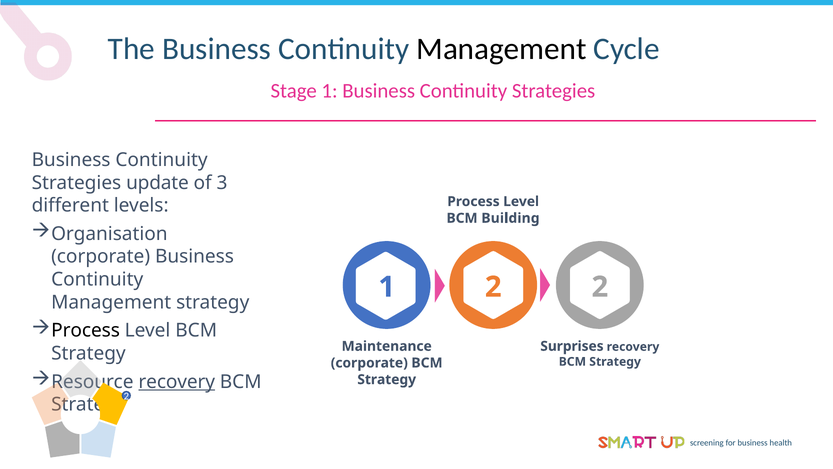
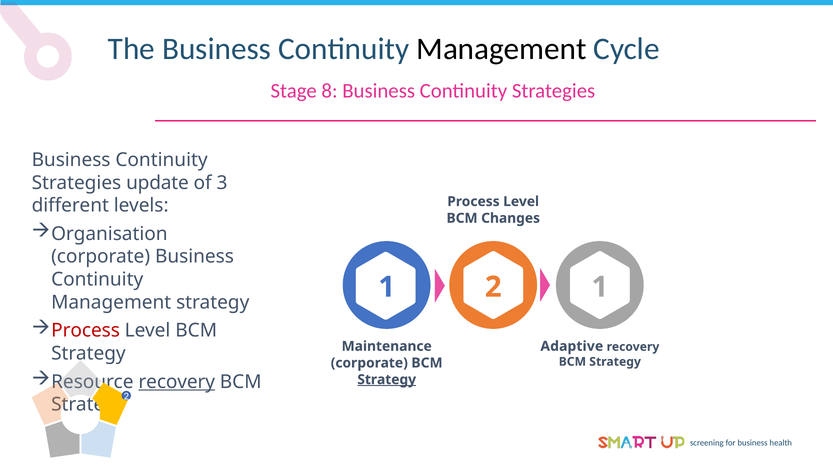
Stage 1: 1 -> 8
Building: Building -> Changes
2 2: 2 -> 1
Process at (86, 330) colour: black -> red
Surprises: Surprises -> Adaptive
Strategy at (387, 379) underline: none -> present
